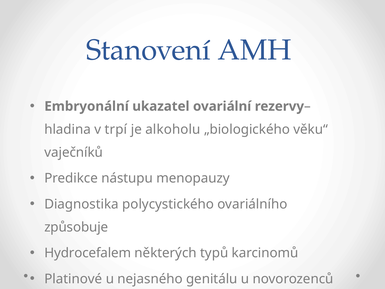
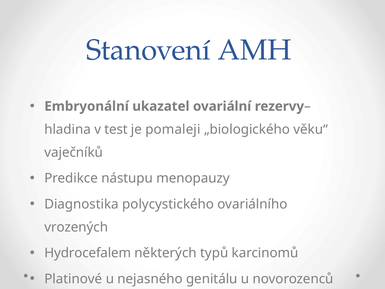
trpí: trpí -> test
alkoholu: alkoholu -> pomaleji
způsobuje: způsobuje -> vrozených
